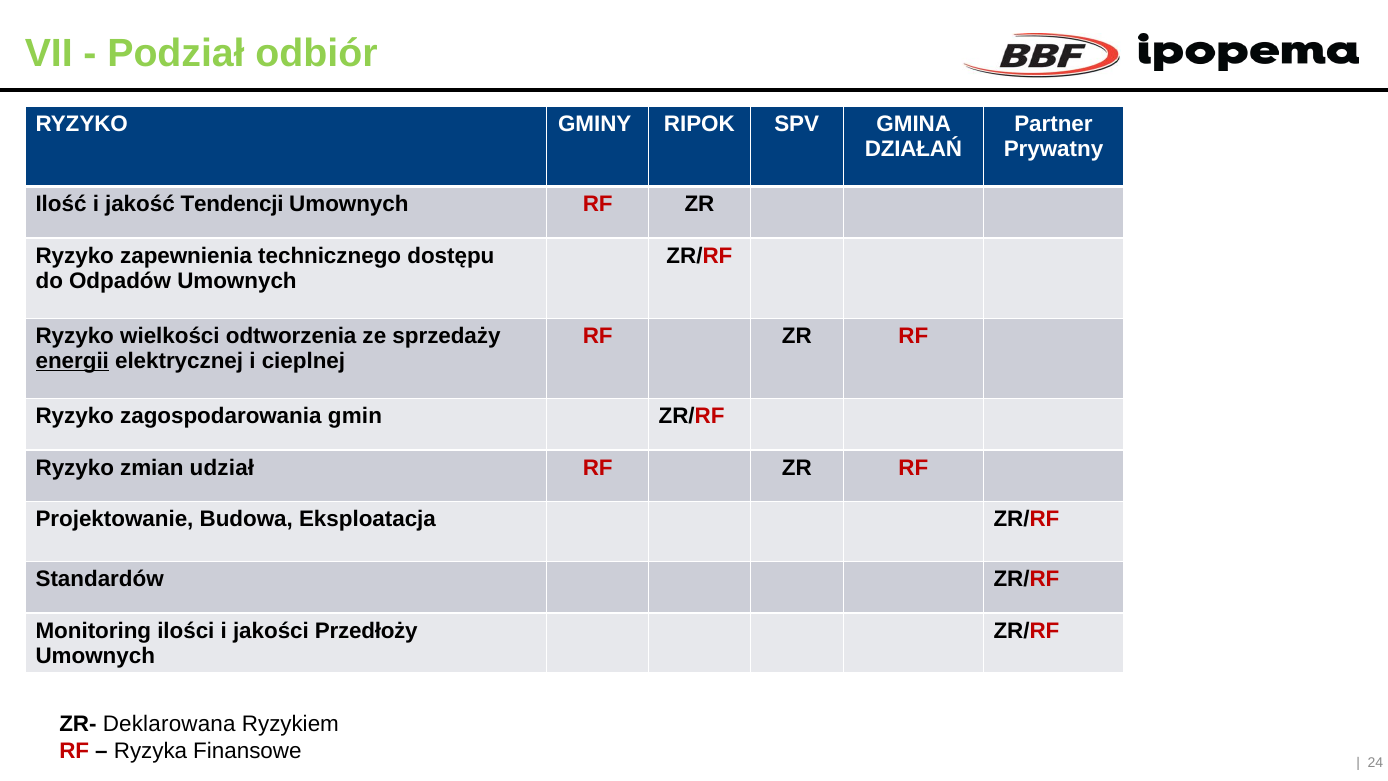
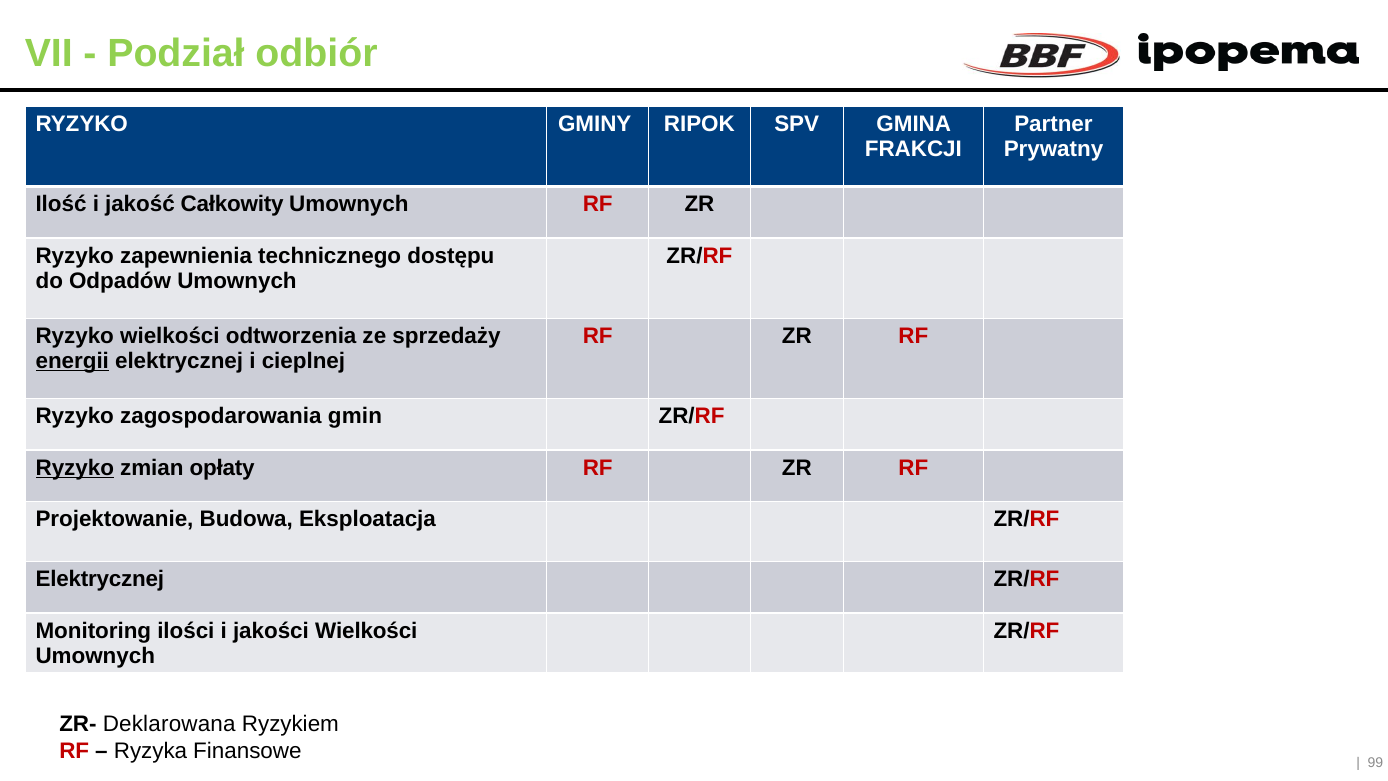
DZIAŁAŃ: DZIAŁAŃ -> FRAKCJI
Tendencji: Tendencji -> Całkowity
Ryzyko at (75, 468) underline: none -> present
udział: udział -> opłaty
Standardów at (100, 579): Standardów -> Elektrycznej
jakości Przedłoży: Przedłoży -> Wielkości
24: 24 -> 99
